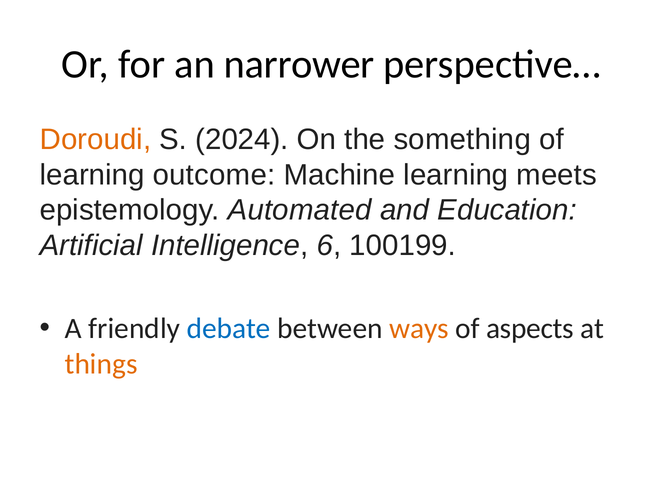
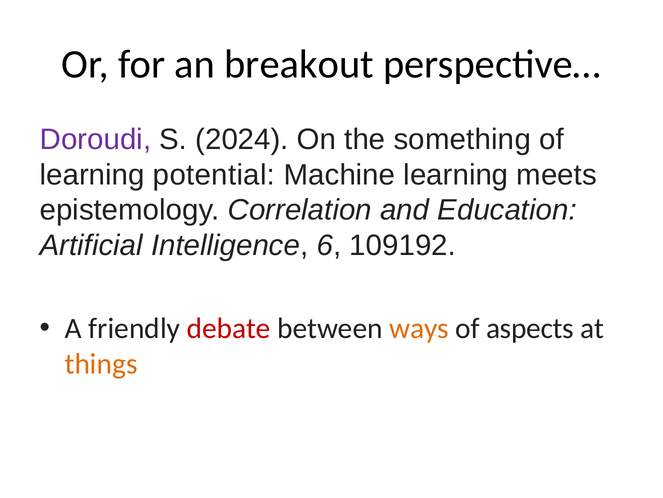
narrower: narrower -> breakout
Doroudi colour: orange -> purple
outcome: outcome -> potential
Automated: Automated -> Correlation
100199: 100199 -> 109192
debate colour: blue -> red
